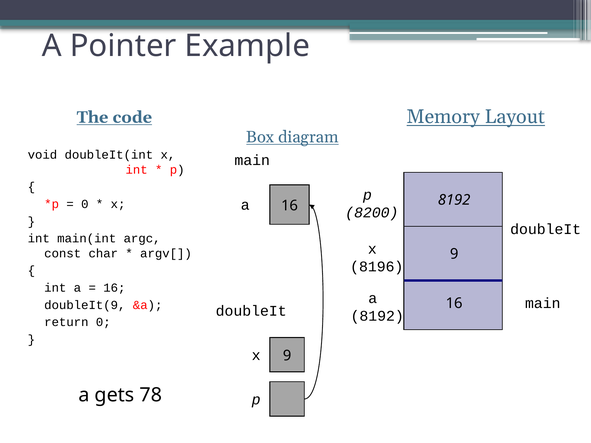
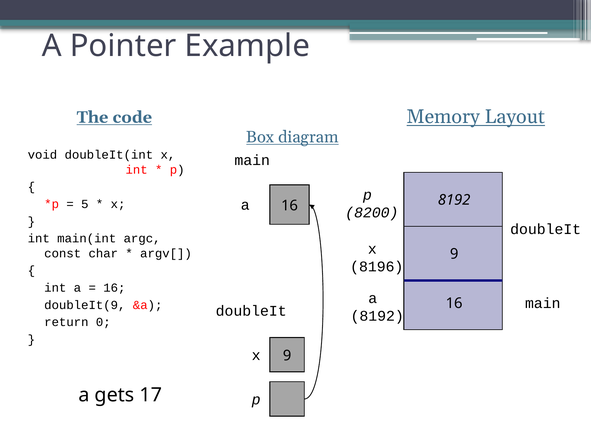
0 at (85, 204): 0 -> 5
78: 78 -> 17
